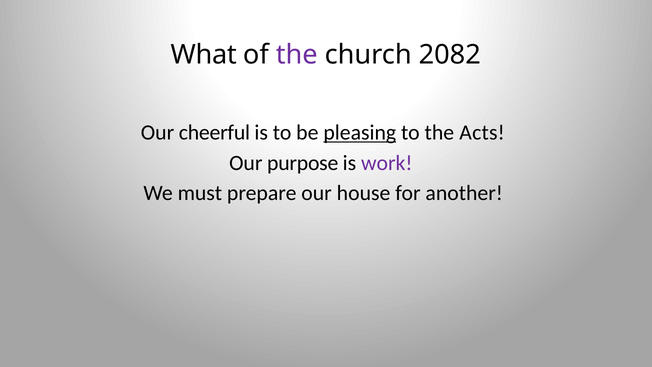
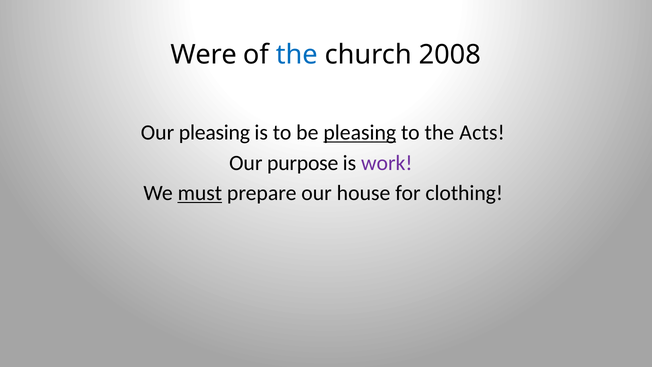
What: What -> Were
the at (297, 55) colour: purple -> blue
2082: 2082 -> 2008
Our cheerful: cheerful -> pleasing
must underline: none -> present
another: another -> clothing
